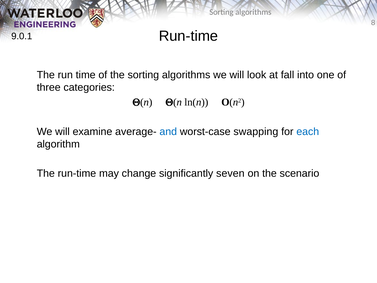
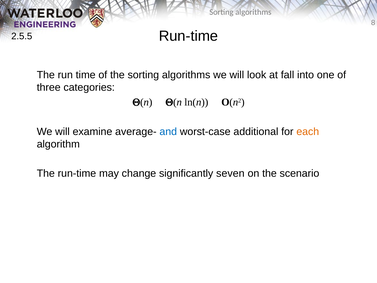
9.0.1: 9.0.1 -> 2.5.5
swapping: swapping -> additional
each colour: blue -> orange
